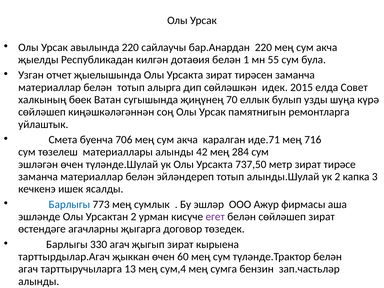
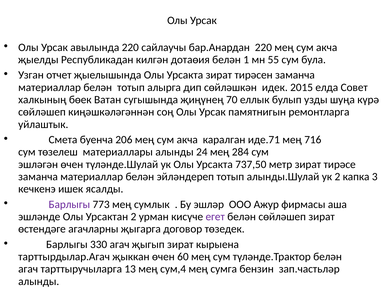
706: 706 -> 206
42: 42 -> 24
Барлыгы at (69, 204) colour: blue -> purple
